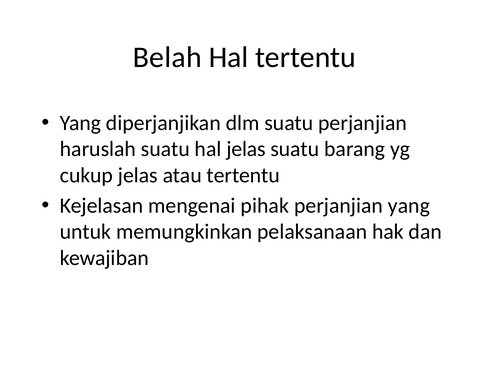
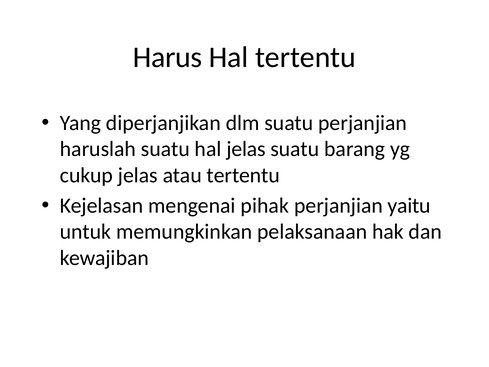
Belah: Belah -> Harus
perjanjian yang: yang -> yaitu
